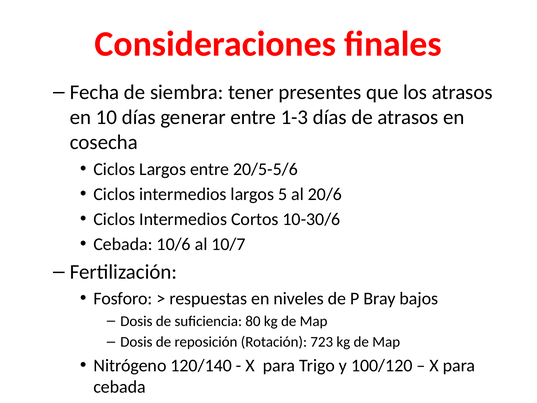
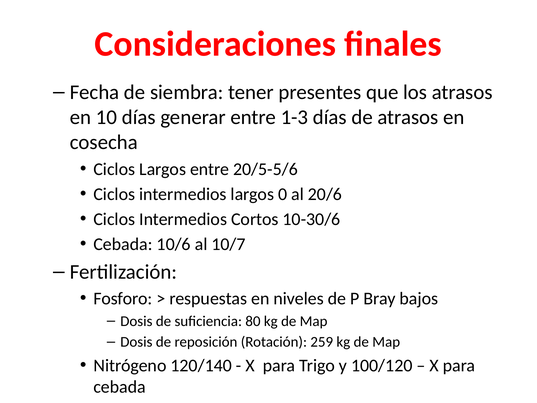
5: 5 -> 0
723: 723 -> 259
